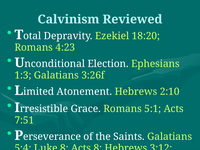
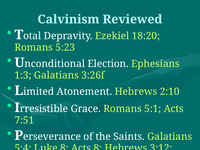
4:23: 4:23 -> 5:23
